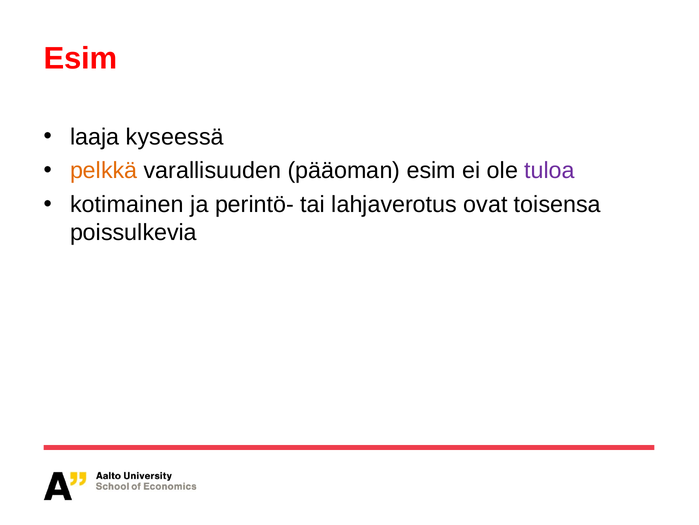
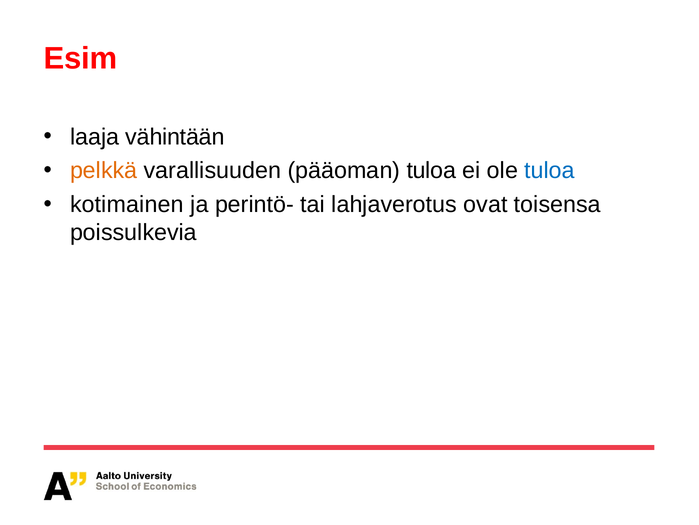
kyseessä: kyseessä -> vähintään
pääoman esim: esim -> tuloa
tuloa at (550, 171) colour: purple -> blue
